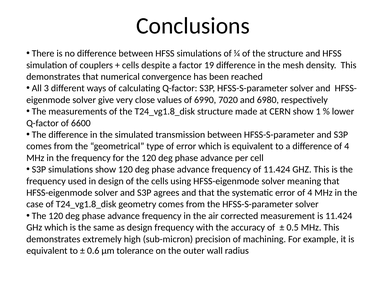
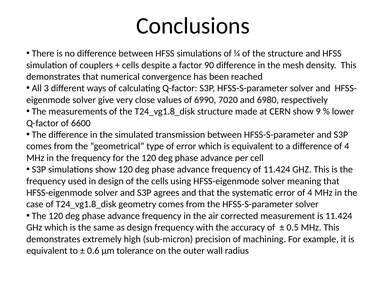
19: 19 -> 90
1: 1 -> 9
